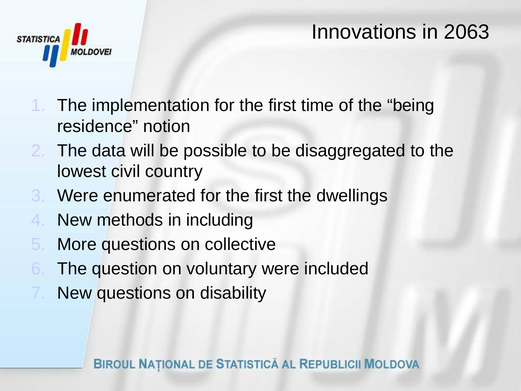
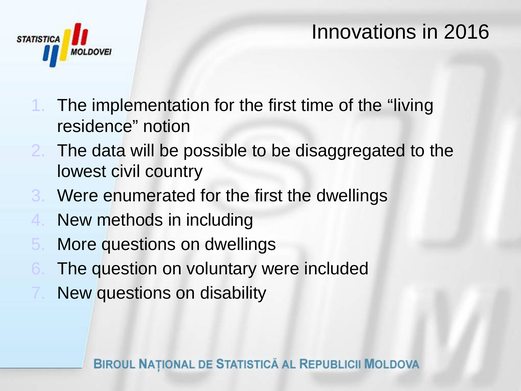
2063: 2063 -> 2016
being: being -> living
on collective: collective -> dwellings
